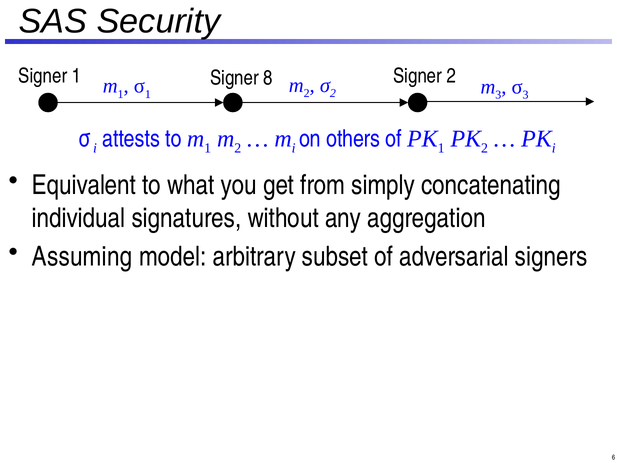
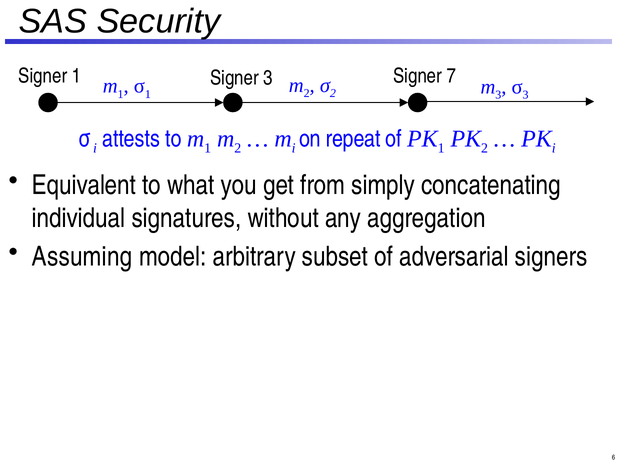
Signer 2: 2 -> 7
Signer 8: 8 -> 3
others: others -> repeat
